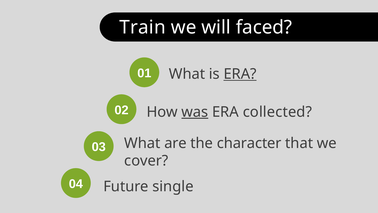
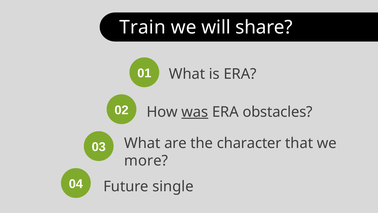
faced: faced -> share
ERA at (240, 74) underline: present -> none
collected: collected -> obstacles
cover: cover -> more
